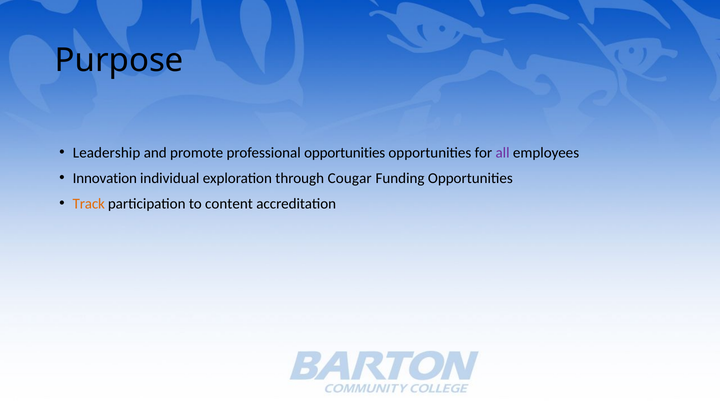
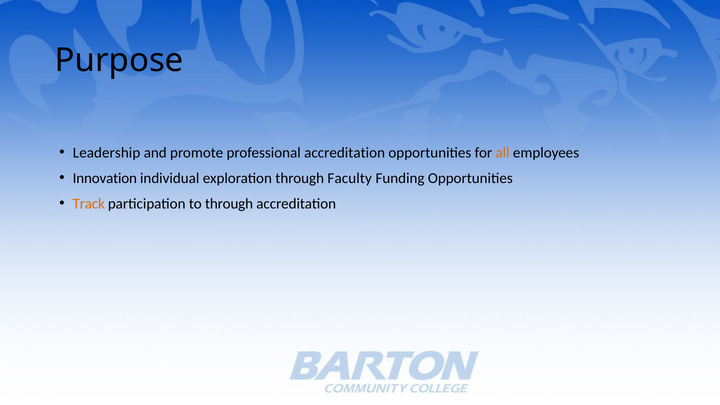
professional opportunities: opportunities -> accreditation
all colour: purple -> orange
Cougar: Cougar -> Faculty
to content: content -> through
